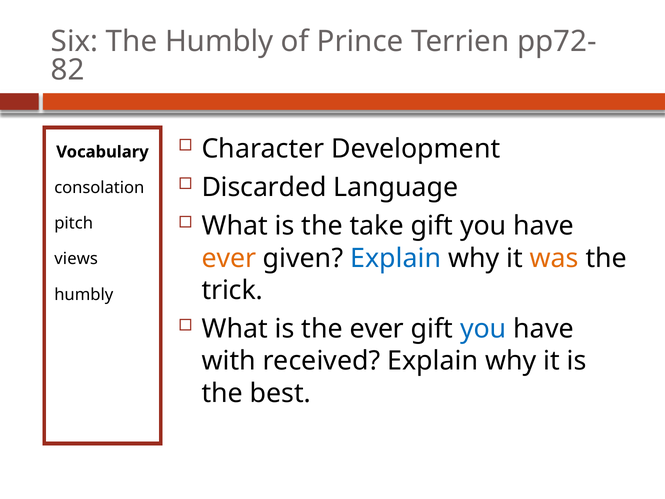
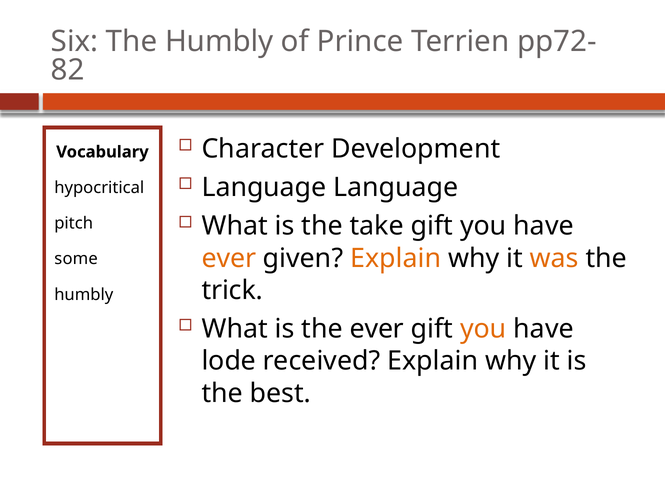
Discarded at (264, 187): Discarded -> Language
consolation: consolation -> hypocritical
Explain at (396, 258) colour: blue -> orange
views: views -> some
you at (483, 329) colour: blue -> orange
with: with -> lode
